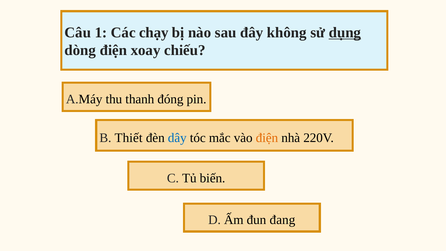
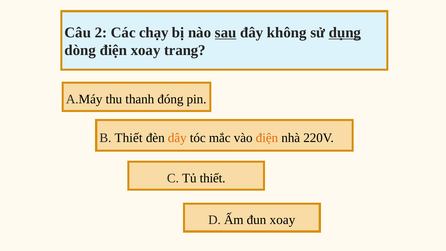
1: 1 -> 2
sau underline: none -> present
chiếu: chiếu -> trang
dây colour: blue -> orange
Tủ biến: biến -> thiết
đun đang: đang -> xoay
